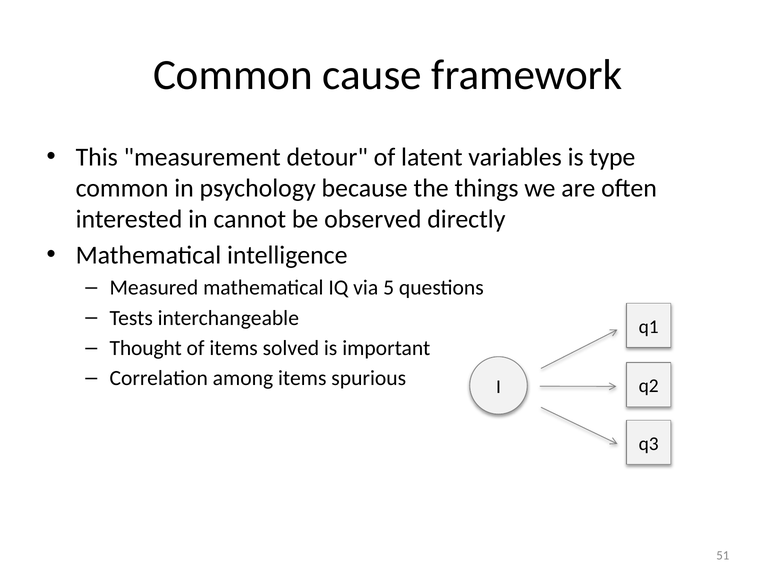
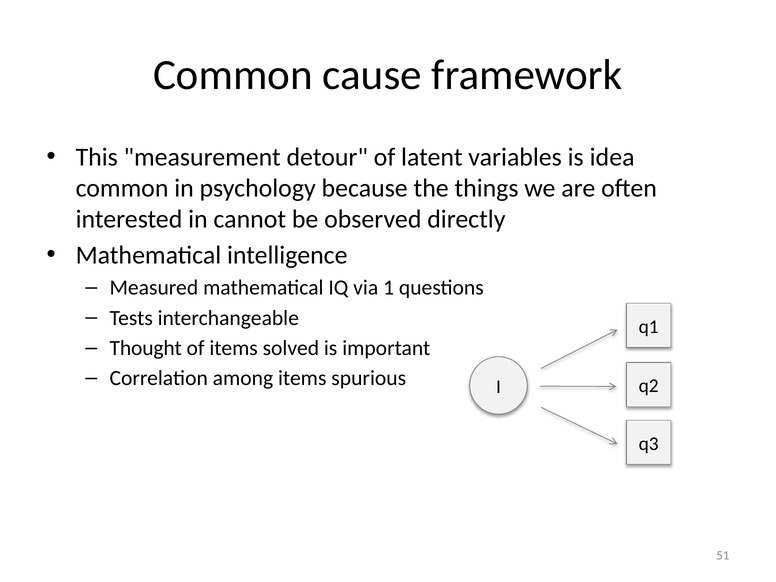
type: type -> idea
5: 5 -> 1
